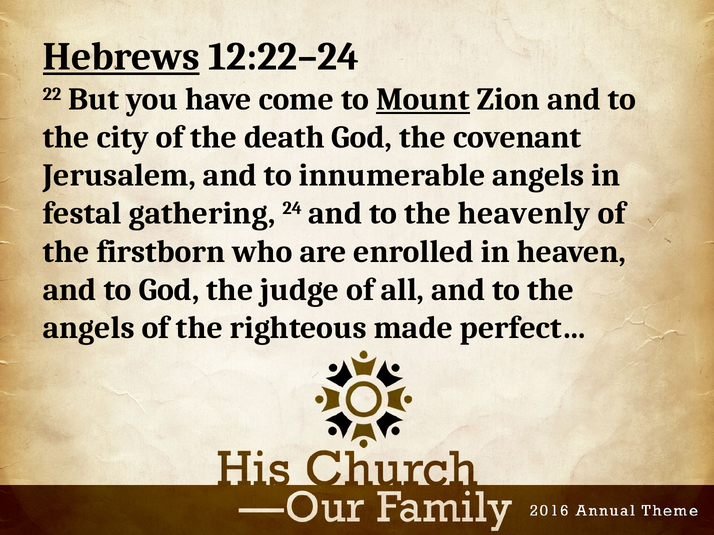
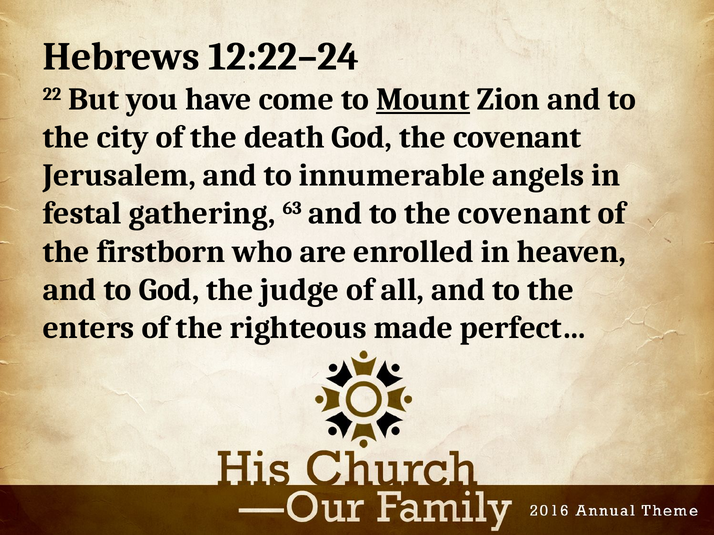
Hebrews underline: present -> none
24: 24 -> 63
to the heavenly: heavenly -> covenant
angels at (89, 328): angels -> enters
